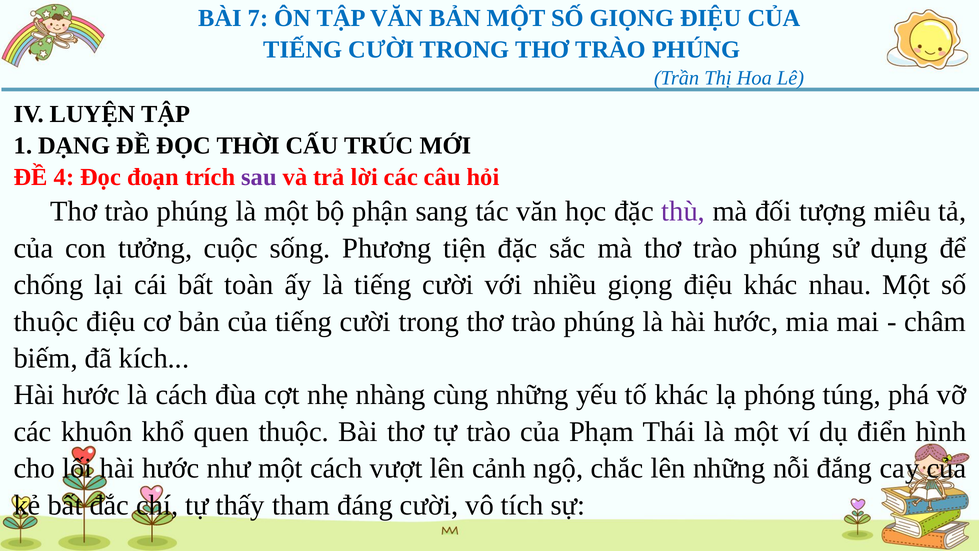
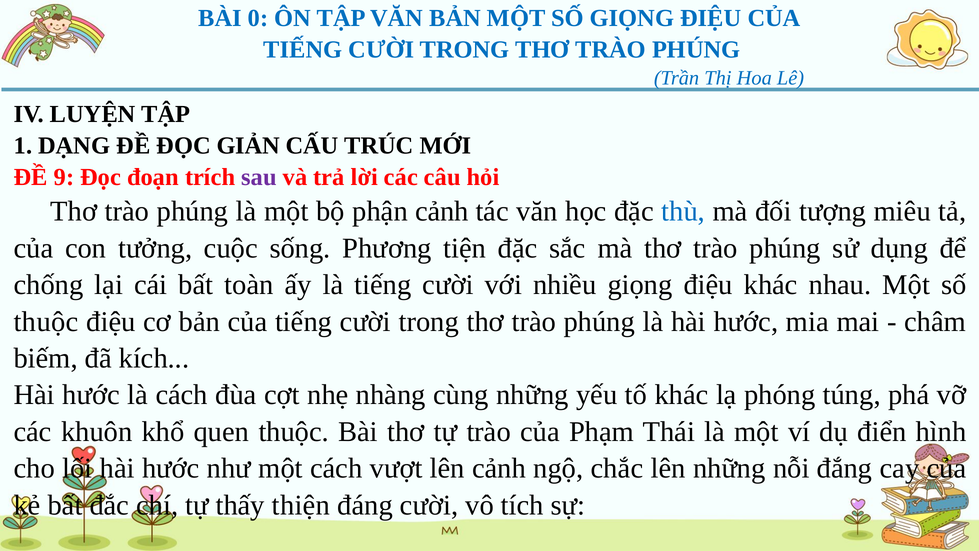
7: 7 -> 0
THỜI: THỜI -> GIẢN
4: 4 -> 9
phận sang: sang -> cảnh
thù colour: purple -> blue
tham: tham -> thiện
